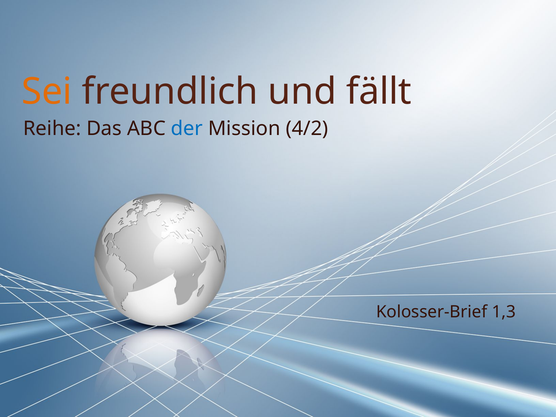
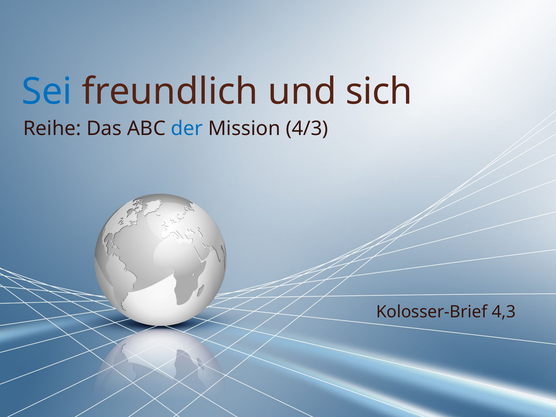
Sei colour: orange -> blue
fällt: fällt -> sich
4/2: 4/2 -> 4/3
1,3: 1,3 -> 4,3
